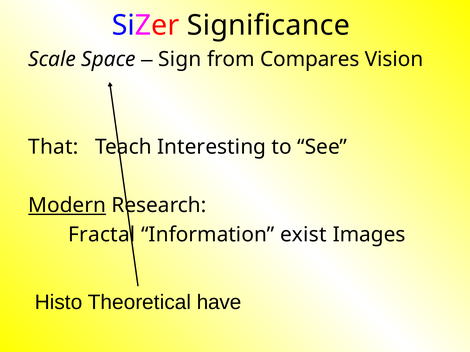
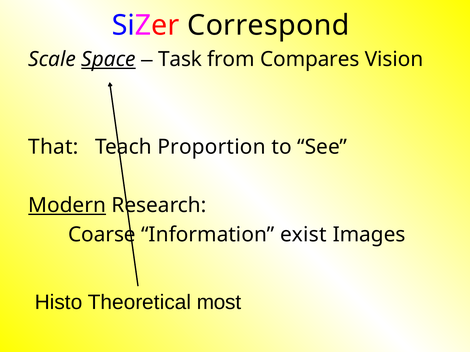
Significance: Significance -> Correspond
Space underline: none -> present
Sign: Sign -> Task
Interesting: Interesting -> Proportion
Fractal: Fractal -> Coarse
have: have -> most
